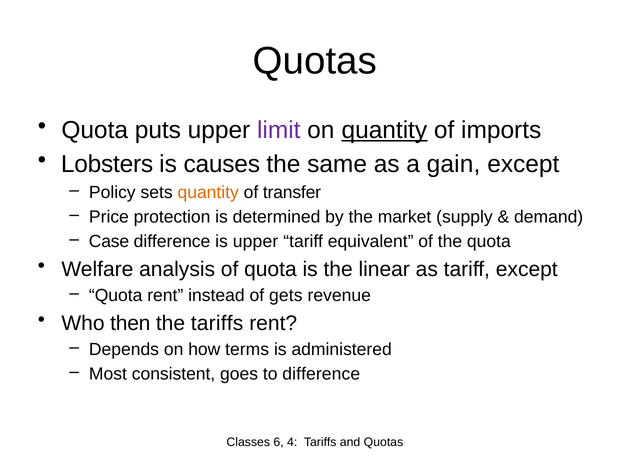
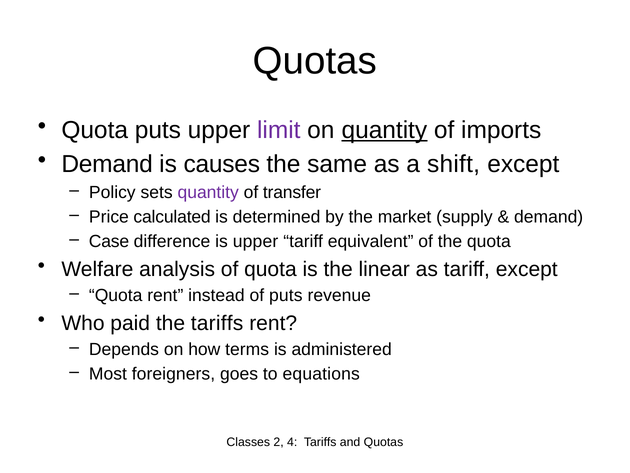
Lobsters at (107, 164): Lobsters -> Demand
gain: gain -> shift
quantity at (208, 192) colour: orange -> purple
protection: protection -> calculated
of gets: gets -> puts
then: then -> paid
consistent: consistent -> foreigners
to difference: difference -> equations
6: 6 -> 2
